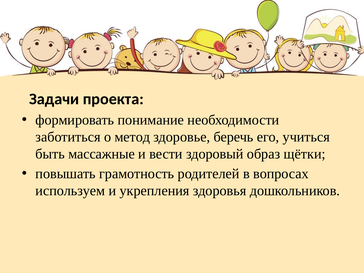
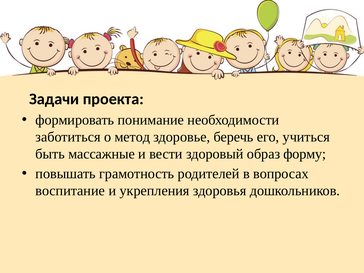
щётки: щётки -> форму
используем: используем -> воспитание
